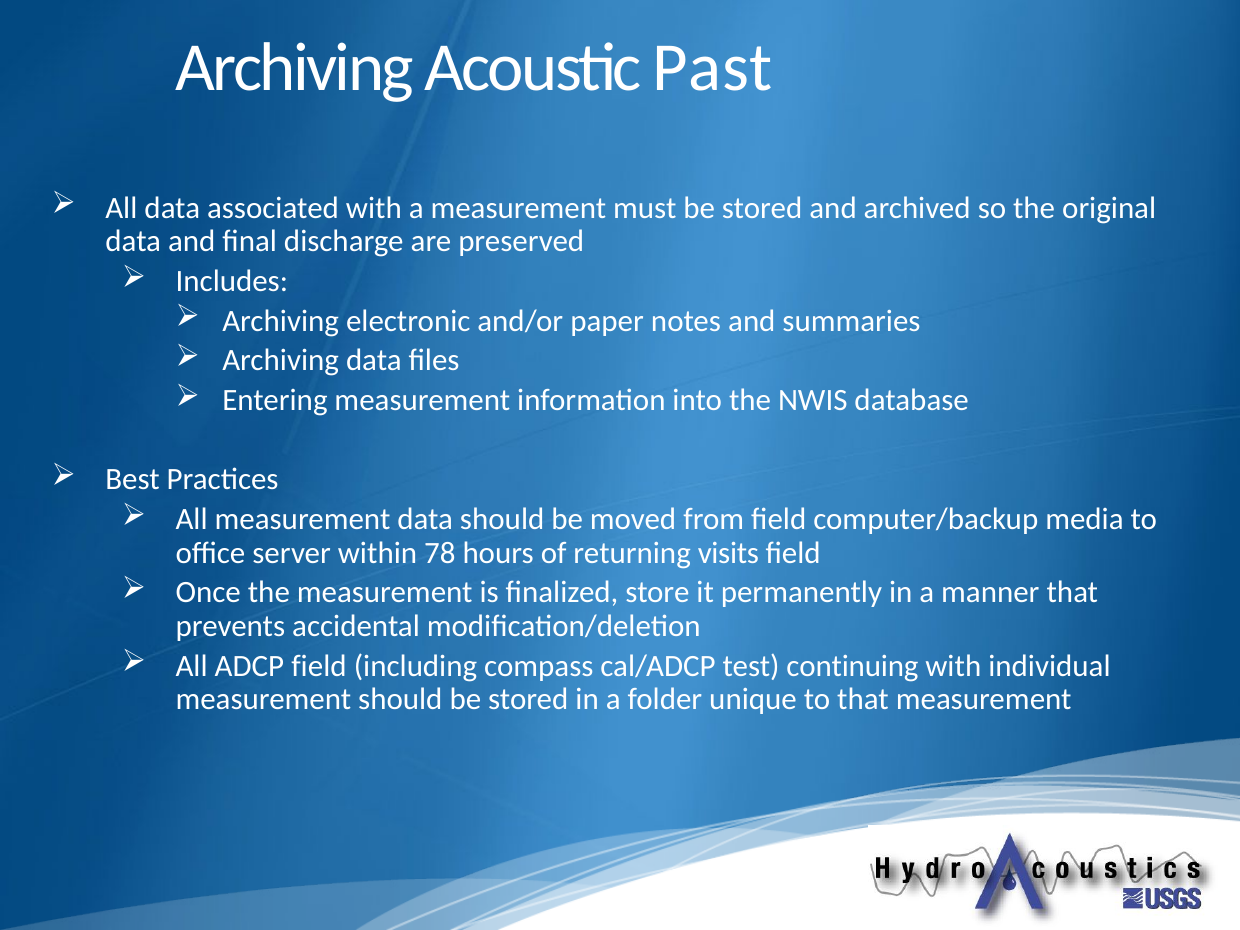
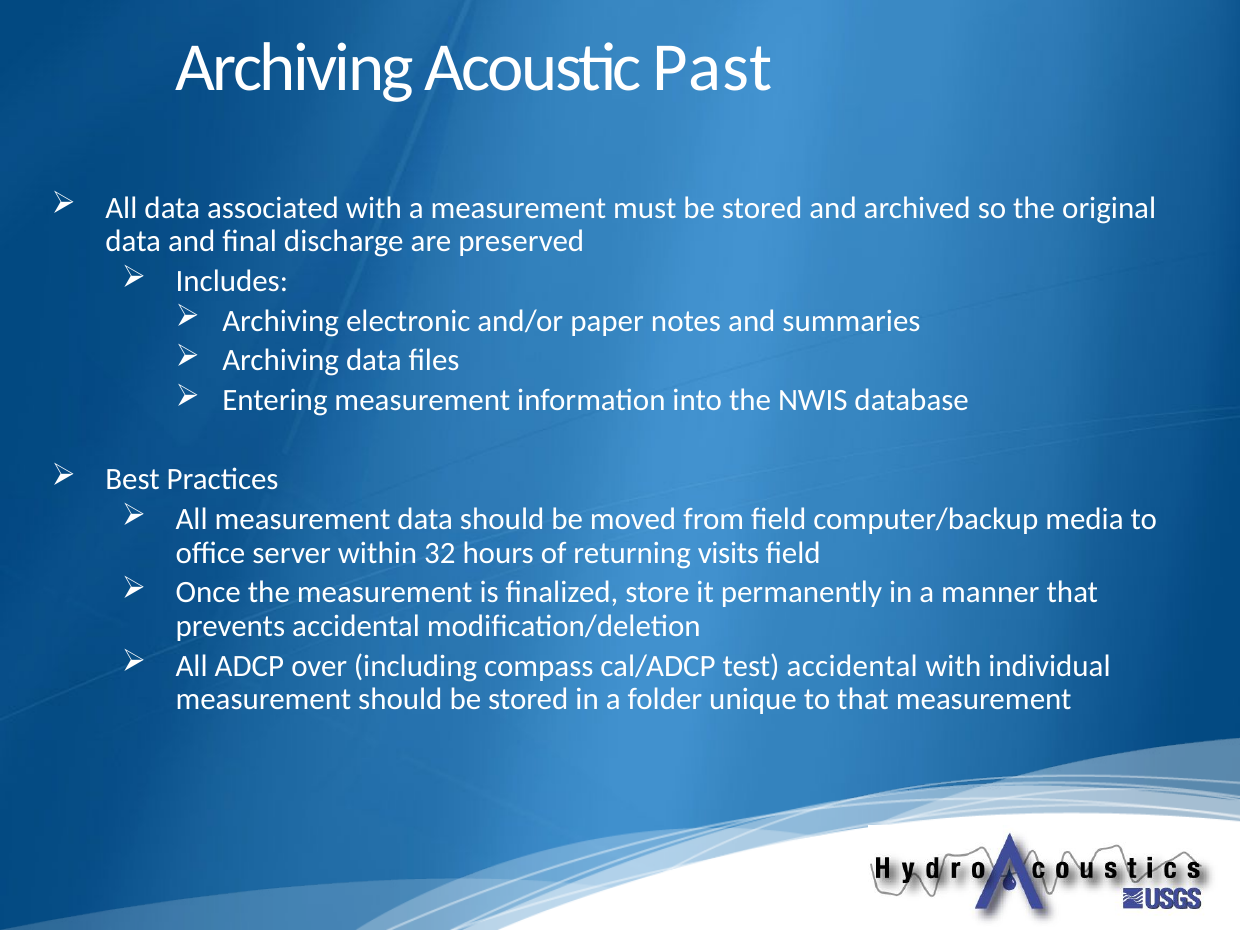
78: 78 -> 32
ADCP field: field -> over
test continuing: continuing -> accidental
